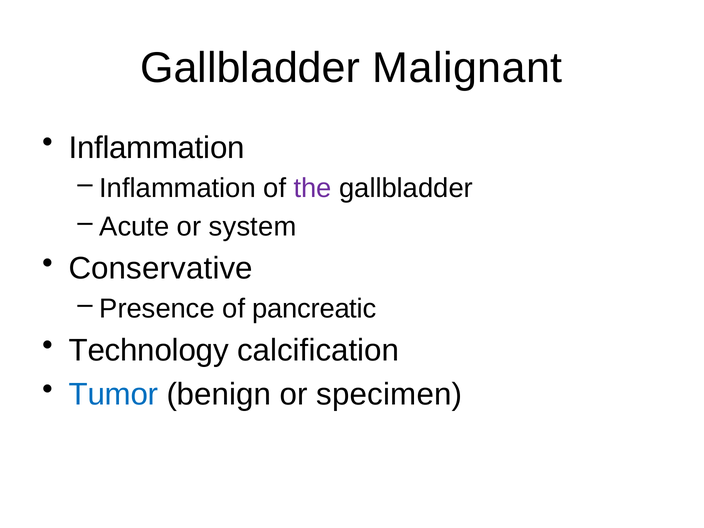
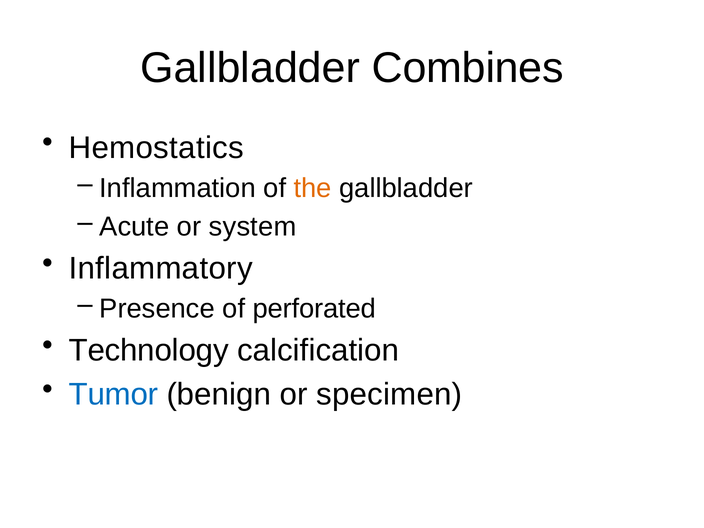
Malignant: Malignant -> Combines
Inflammation at (157, 148): Inflammation -> Hemostatics
the colour: purple -> orange
Conservative: Conservative -> Inflammatory
pancreatic: pancreatic -> perforated
